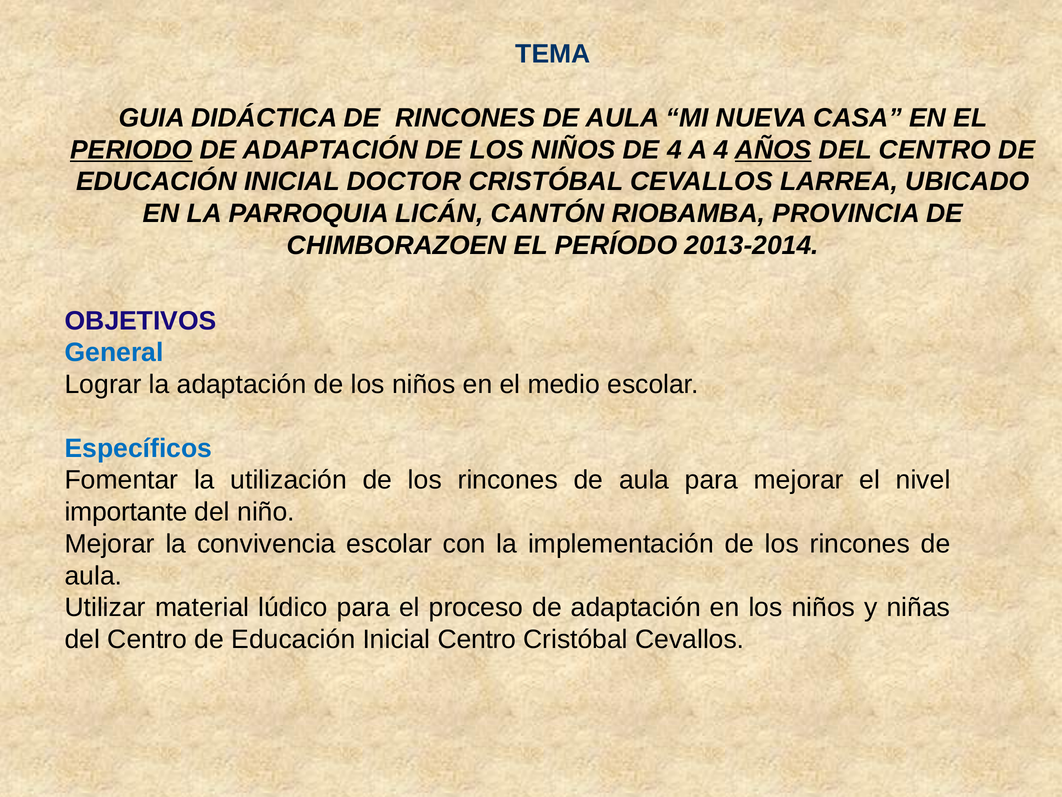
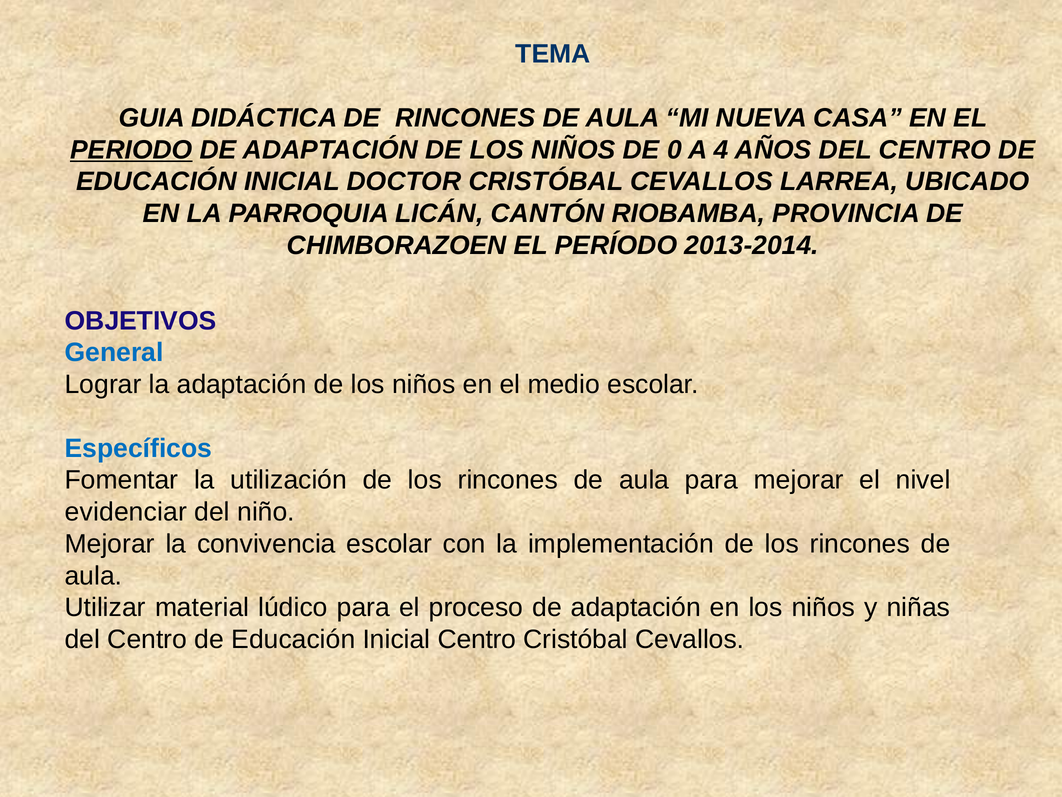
DE 4: 4 -> 0
AÑOS underline: present -> none
importante: importante -> evidenciar
